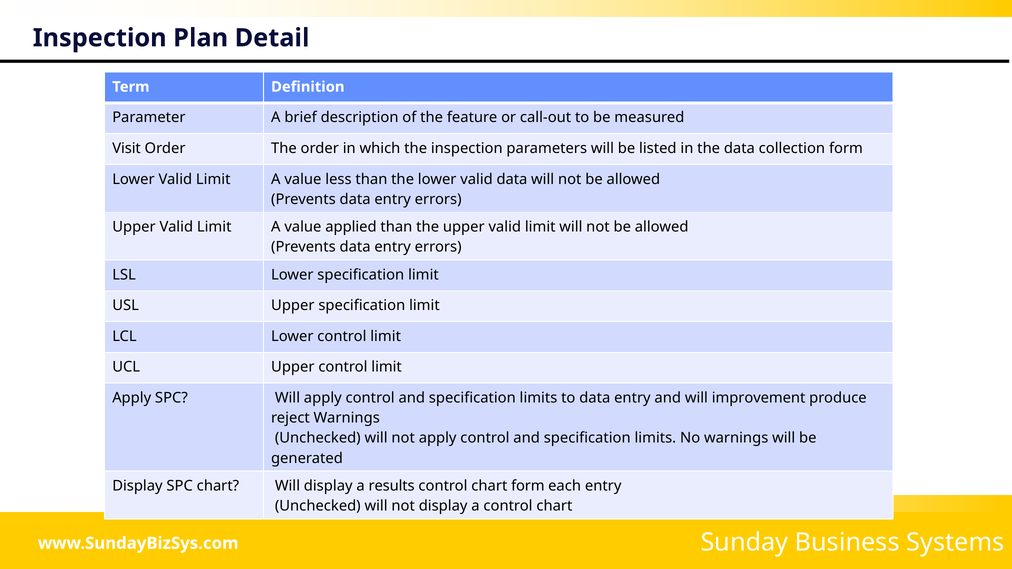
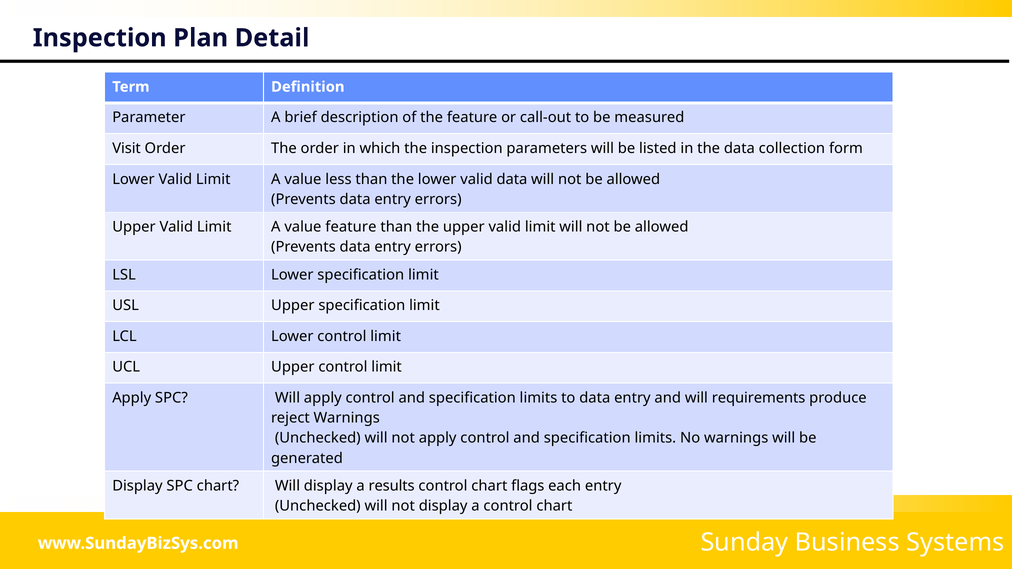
value applied: applied -> feature
improvement: improvement -> requirements
chart form: form -> flags
